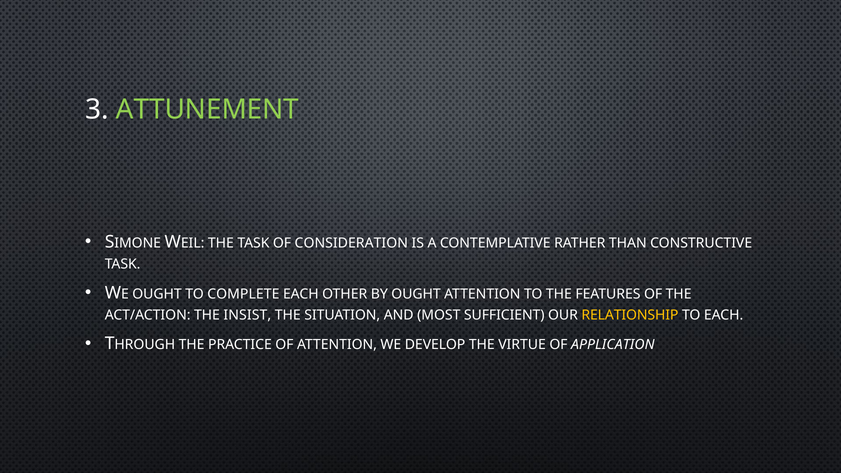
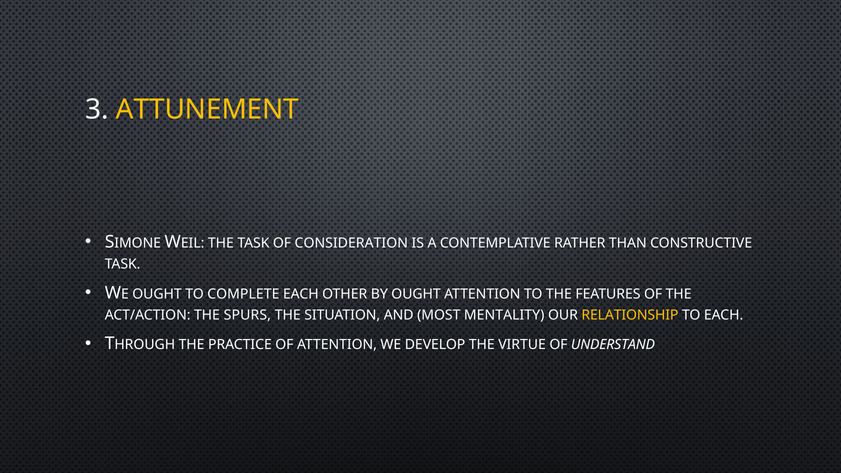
ATTUNEMENT colour: light green -> yellow
INSIST: INSIST -> SPURS
SUFFICIENT: SUFFICIENT -> MENTALITY
APPLICATION: APPLICATION -> UNDERSTAND
